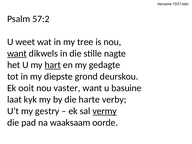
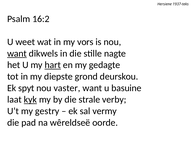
57:2: 57:2 -> 16:2
tree: tree -> vors
ooit: ooit -> spyt
kyk underline: none -> present
harte: harte -> strale
vermy underline: present -> none
waaksaam: waaksaam -> wêreldseë
